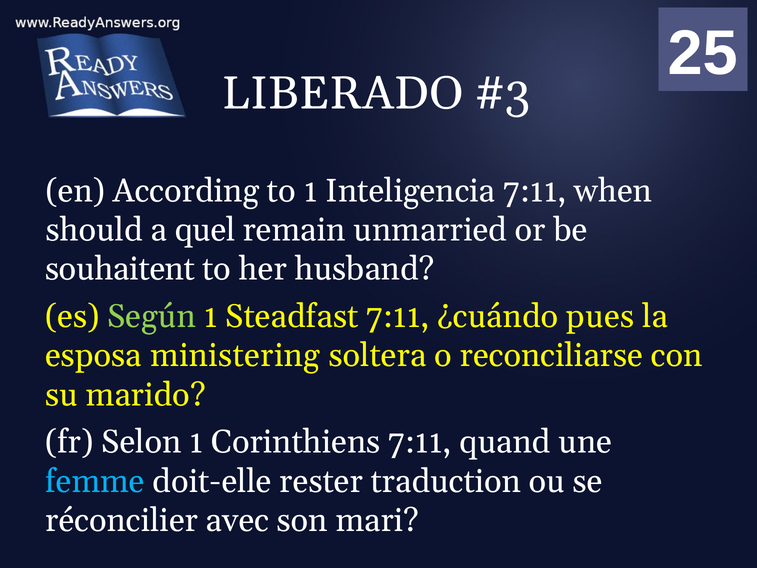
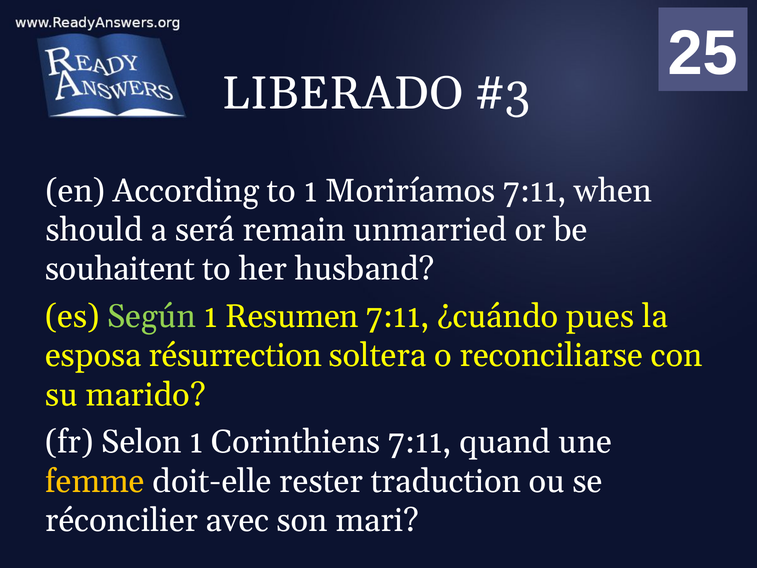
Inteligencia: Inteligencia -> Moriríamos
quel: quel -> será
Steadfast: Steadfast -> Resumen
ministering: ministering -> résurrection
femme colour: light blue -> yellow
